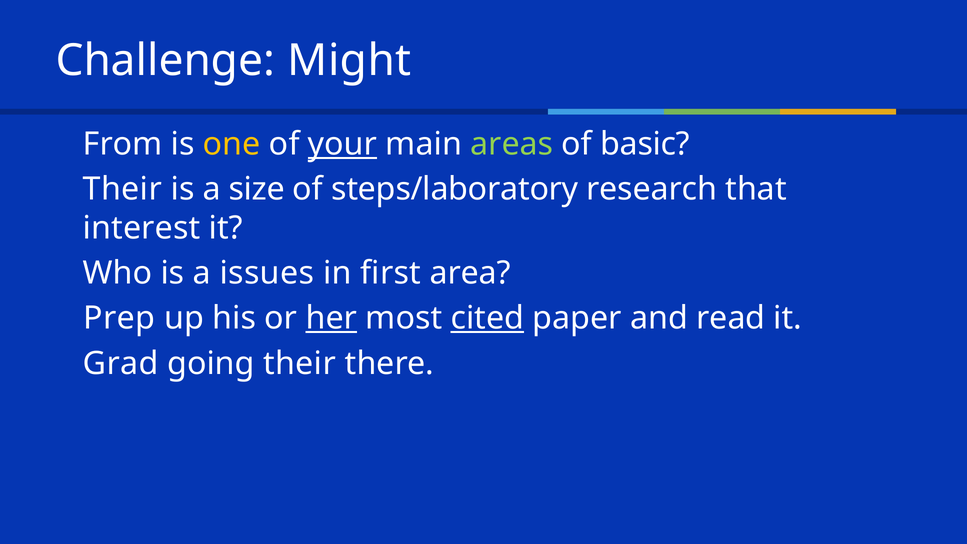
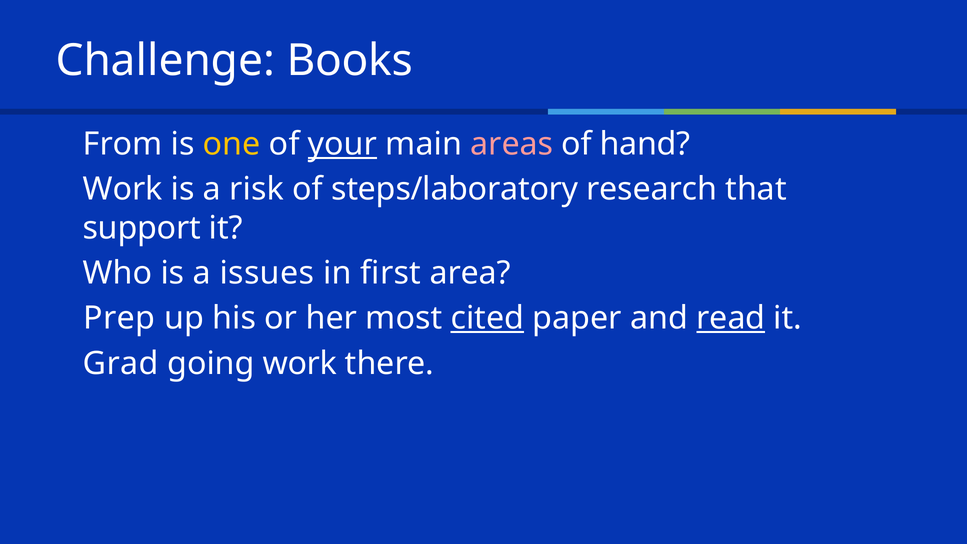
Might: Might -> Books
areas colour: light green -> pink
basic: basic -> hand
Their at (122, 189): Their -> Work
size: size -> risk
interest: interest -> support
her underline: present -> none
read underline: none -> present
going their: their -> work
